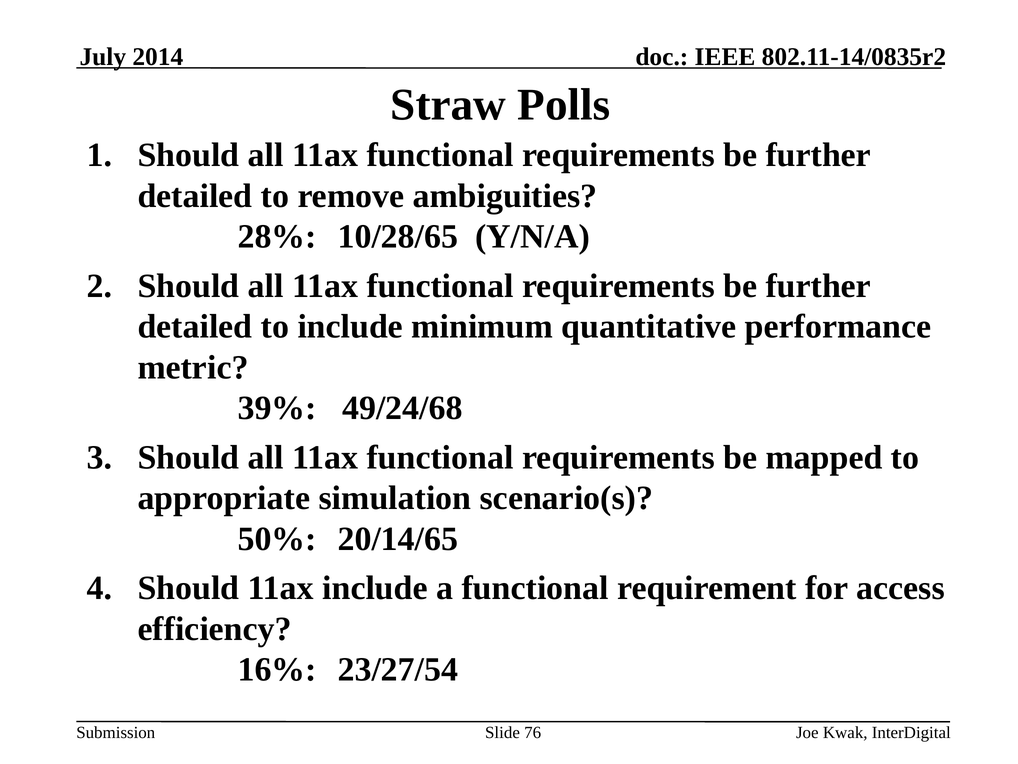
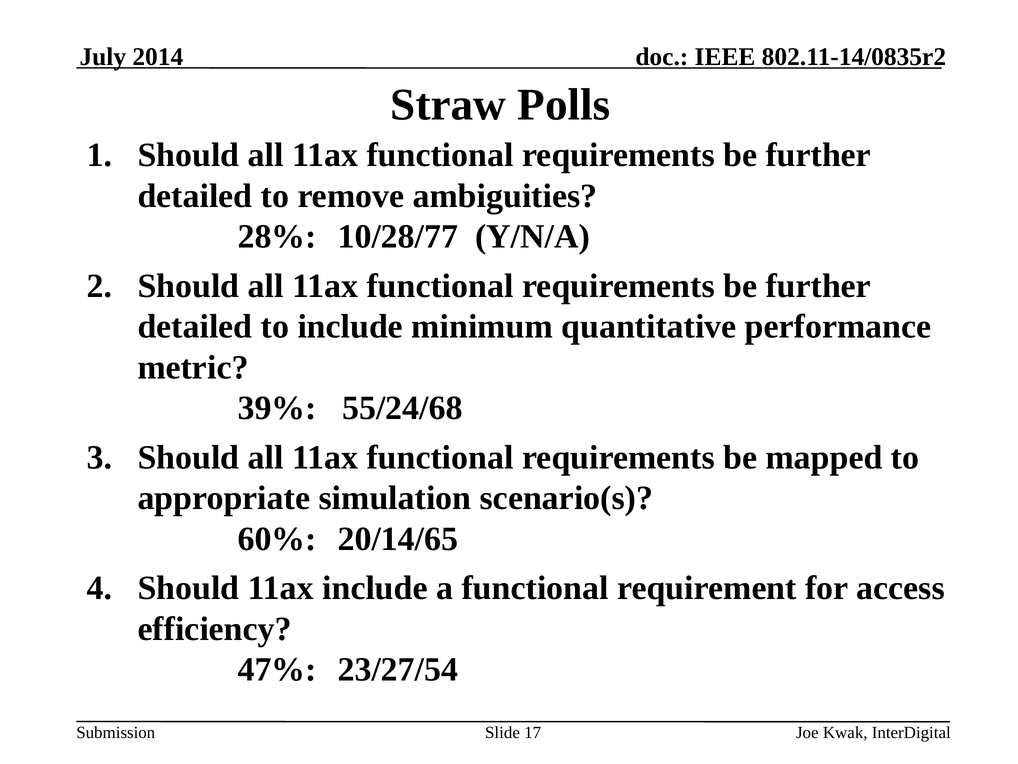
10/28/65: 10/28/65 -> 10/28/77
49/24/68: 49/24/68 -> 55/24/68
50%: 50% -> 60%
16%: 16% -> 47%
76: 76 -> 17
